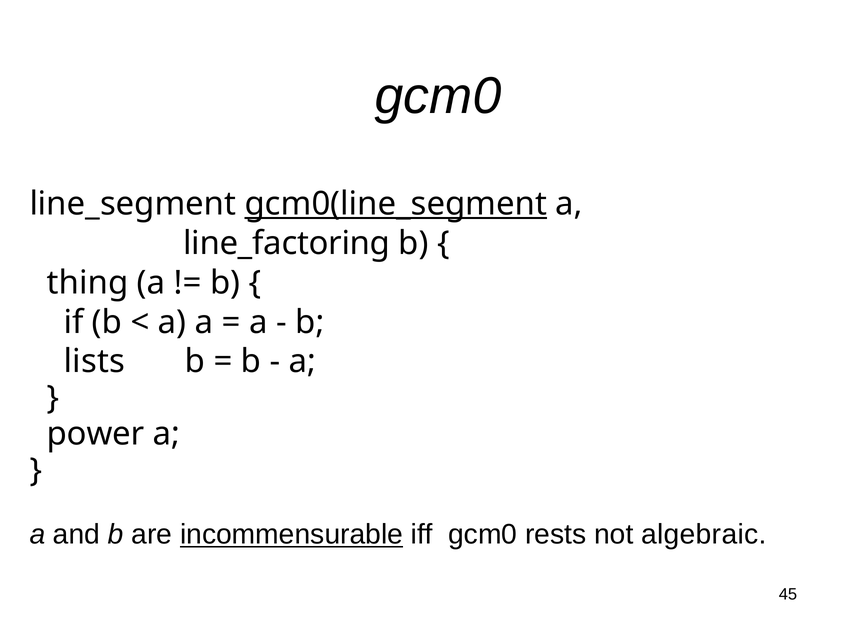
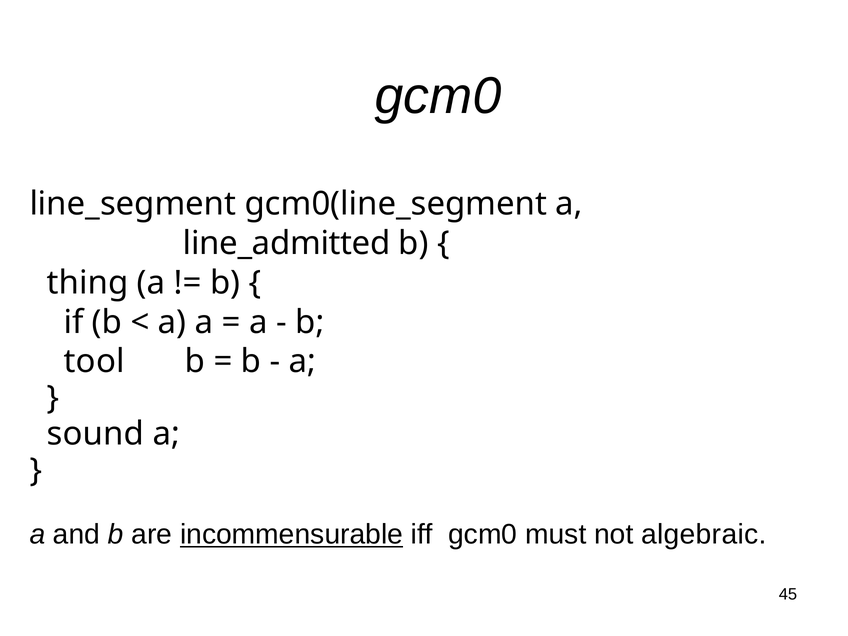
gcm0(line_segment underline: present -> none
line_factoring: line_factoring -> line_admitted
lists: lists -> tool
power: power -> sound
rests: rests -> must
